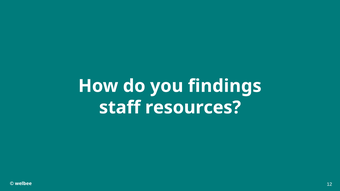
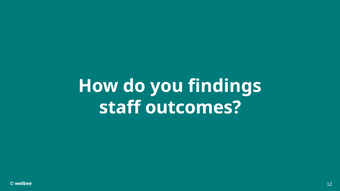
resources: resources -> outcomes
